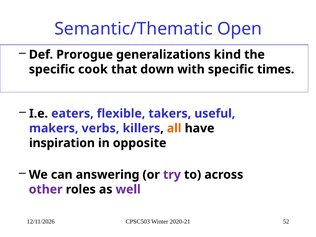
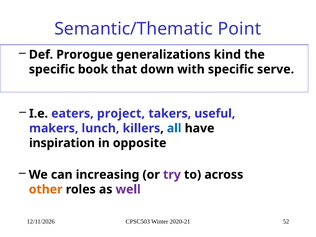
Open: Open -> Point
cook: cook -> book
times: times -> serve
flexible: flexible -> project
verbs: verbs -> lunch
all colour: orange -> blue
answering: answering -> increasing
other colour: purple -> orange
